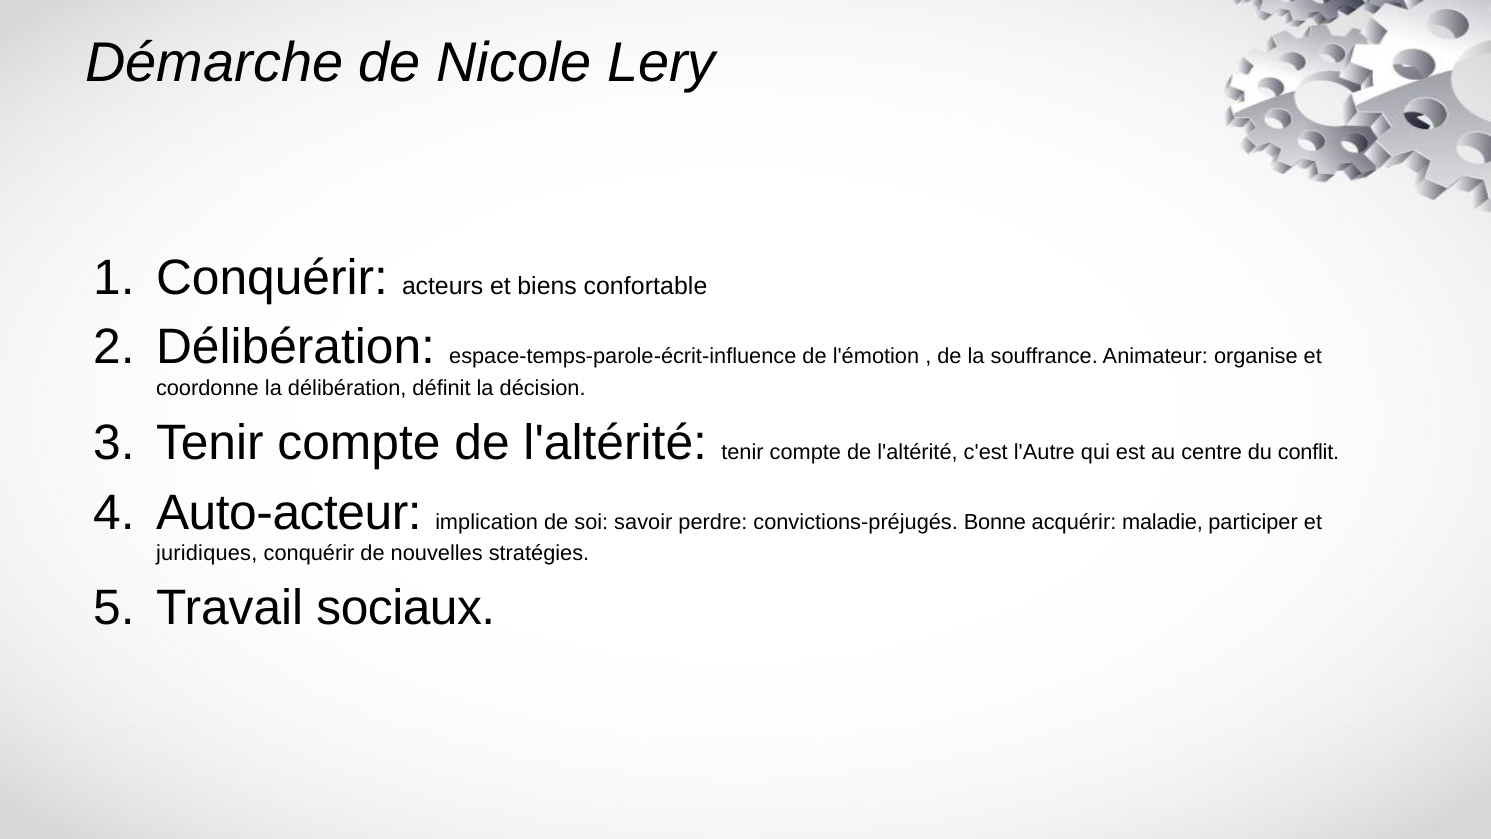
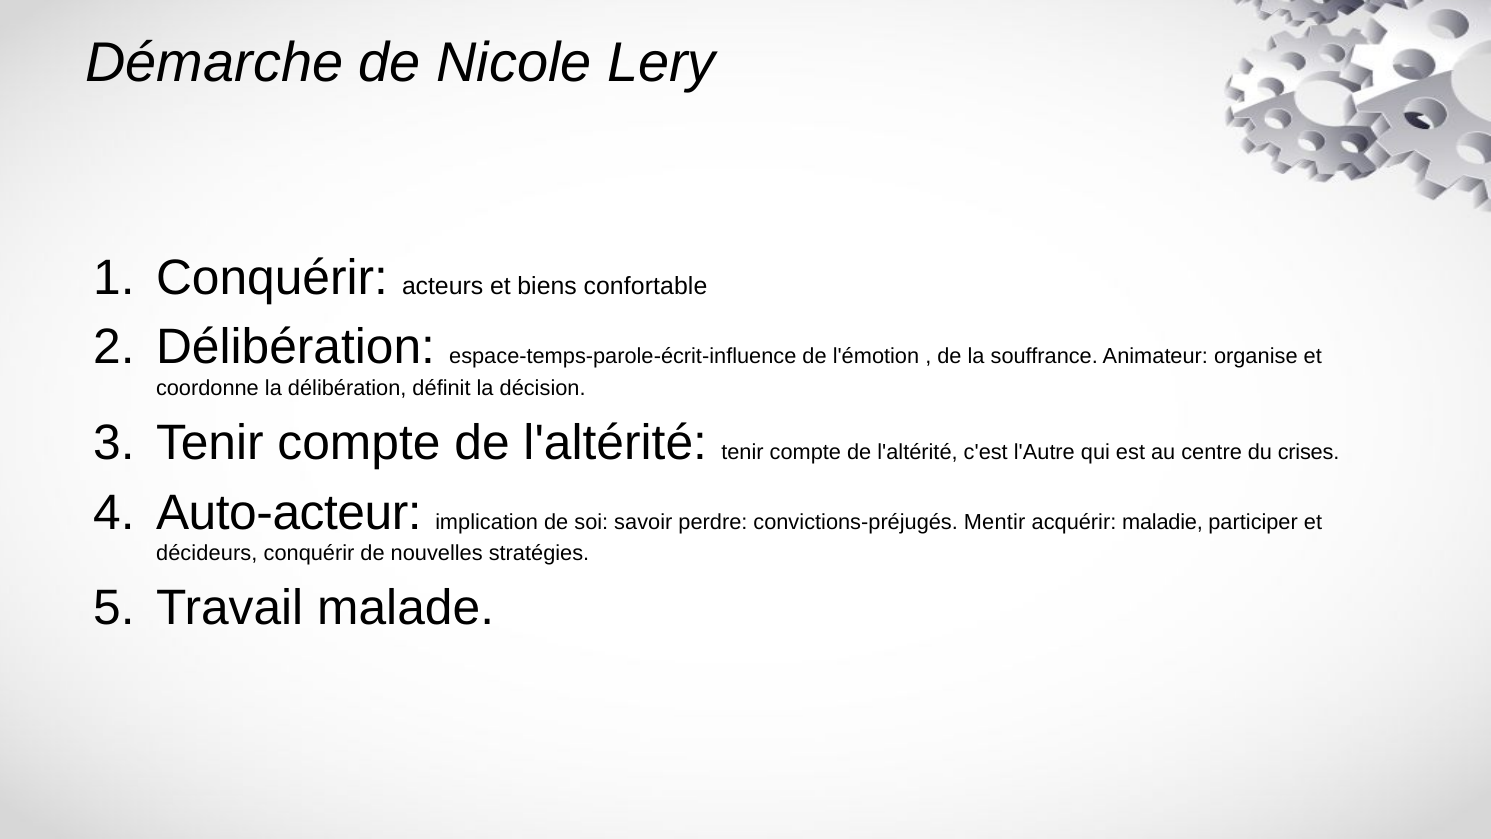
conflit: conflit -> crises
Bonne: Bonne -> Mentir
juridiques: juridiques -> décideurs
sociaux: sociaux -> malade
